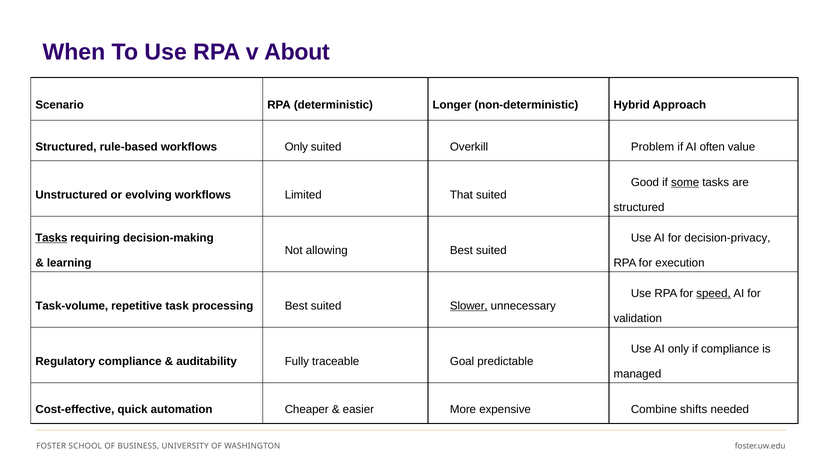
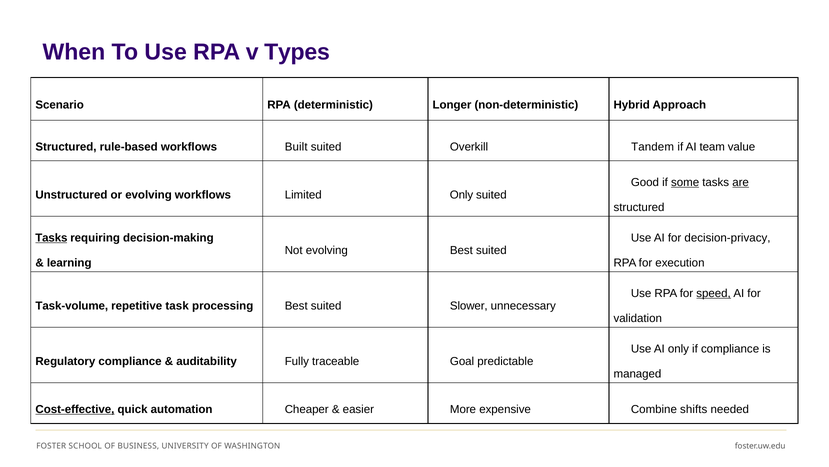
About: About -> Types
Only at (296, 147): Only -> Built
Problem: Problem -> Tandem
often: often -> team
are underline: none -> present
That at (461, 195): That -> Only
Not allowing: allowing -> evolving
Slower underline: present -> none
Cost-effective underline: none -> present
